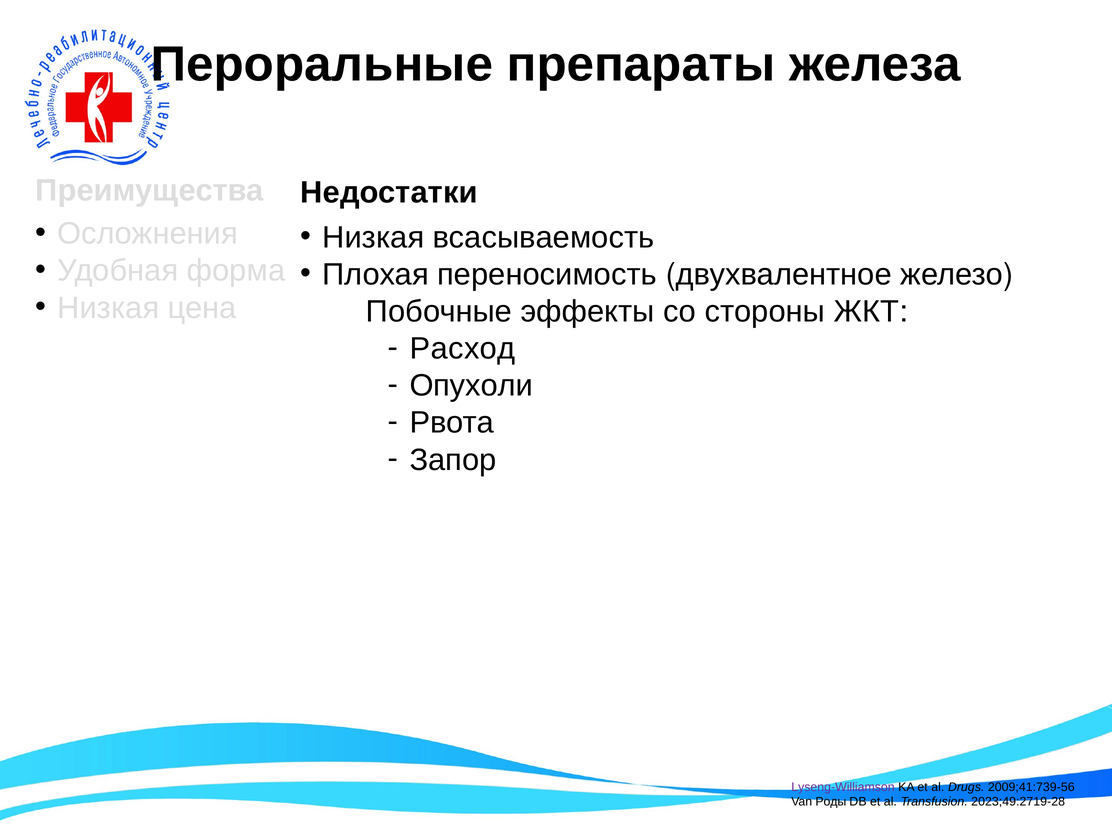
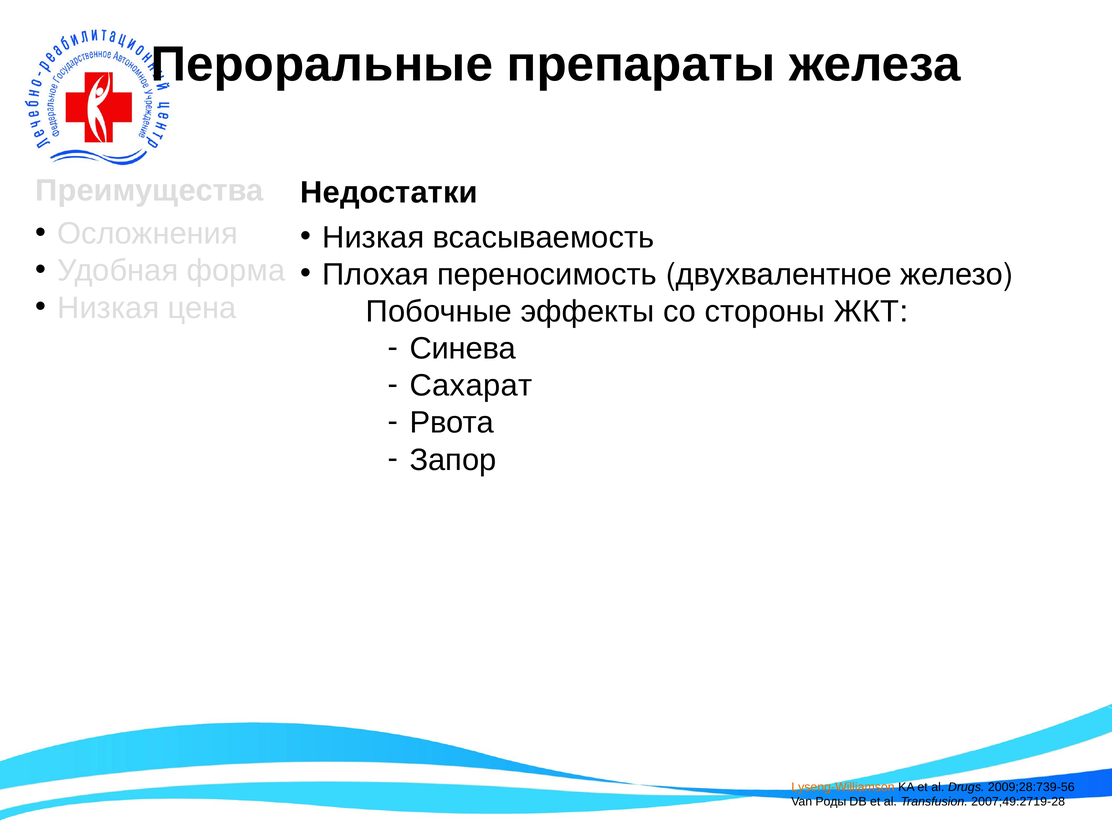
Расход: Расход -> Синева
Опухоли: Опухоли -> Сахарат
Lyseng-Williamson colour: purple -> orange
2009;41:739-56: 2009;41:739-56 -> 2009;28:739-56
2023;49:2719-28: 2023;49:2719-28 -> 2007;49:2719-28
